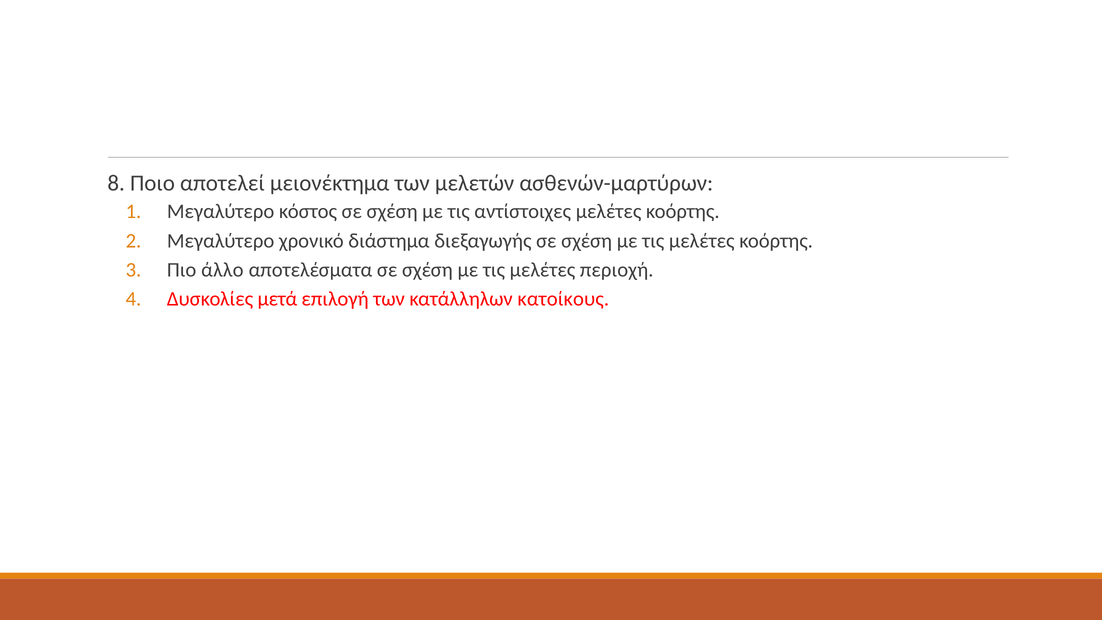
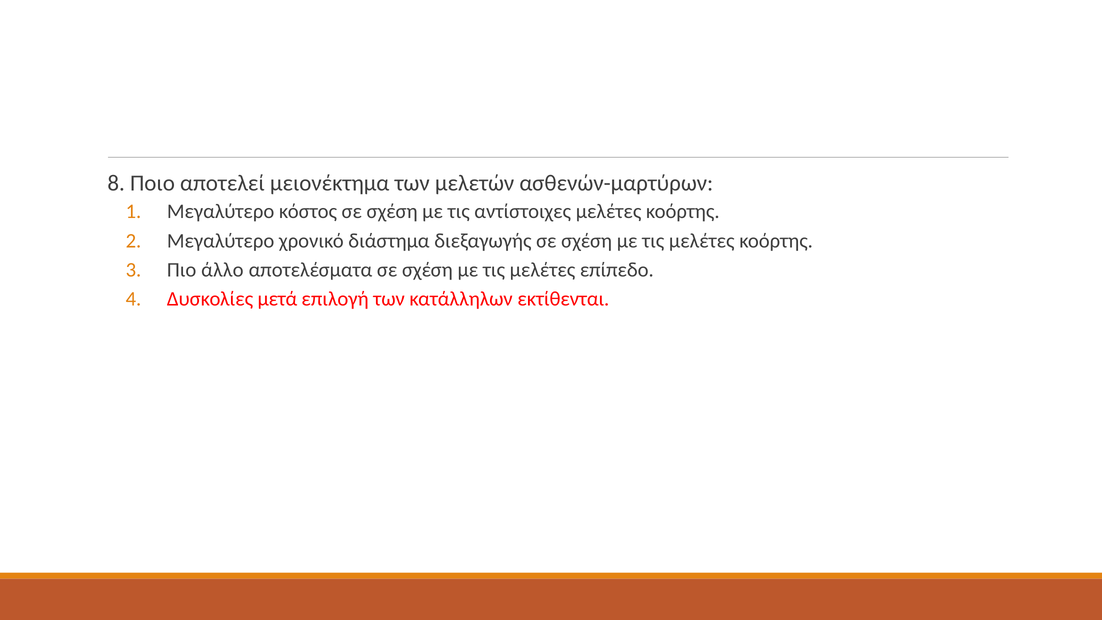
περιοχή: περιοχή -> επίπεδο
κατοίκους: κατοίκους -> εκτίθενται
